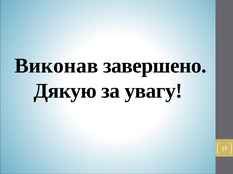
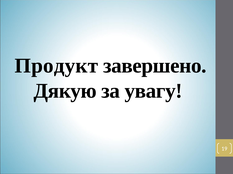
Виконав: Виконав -> Продукт
